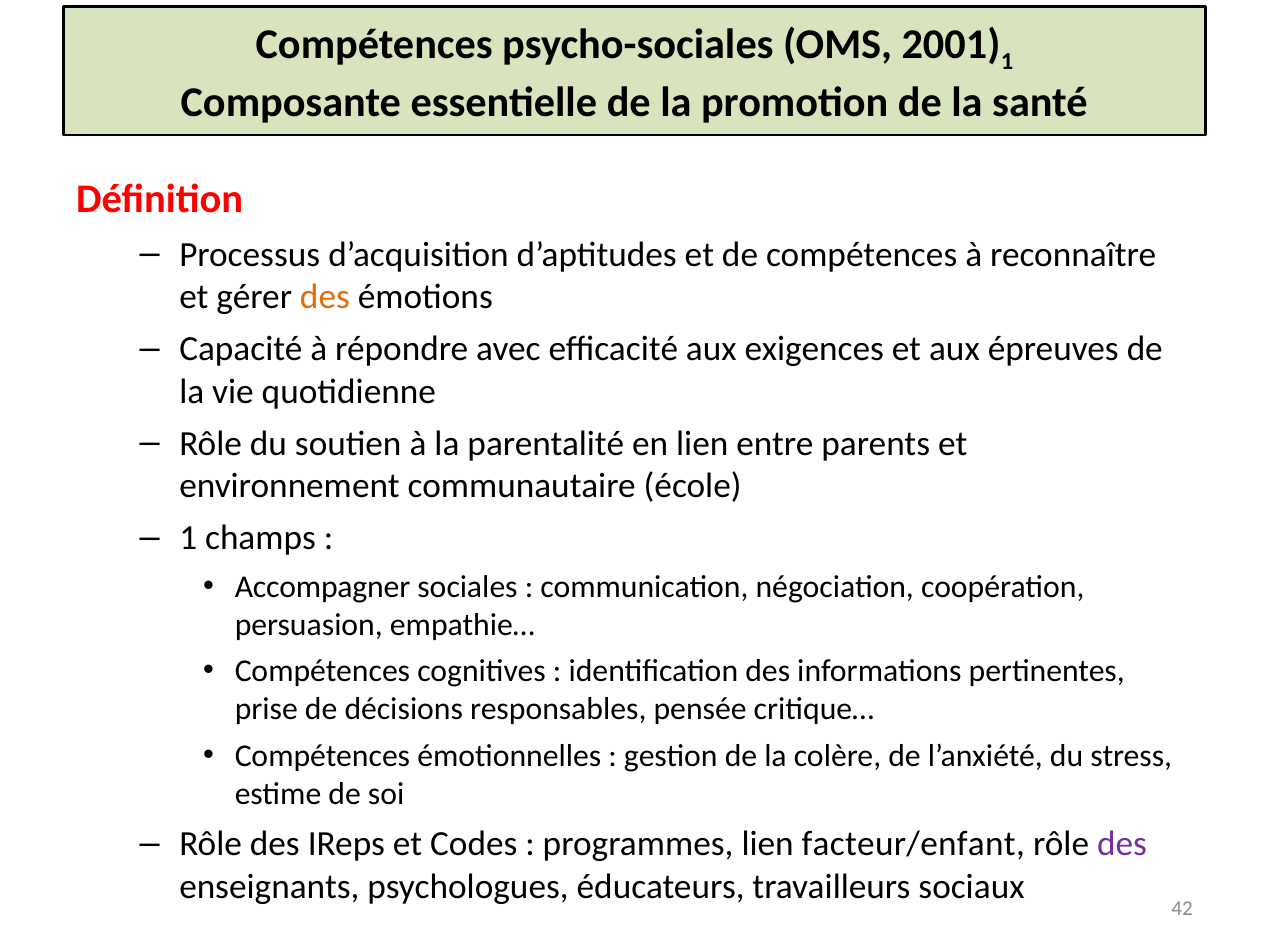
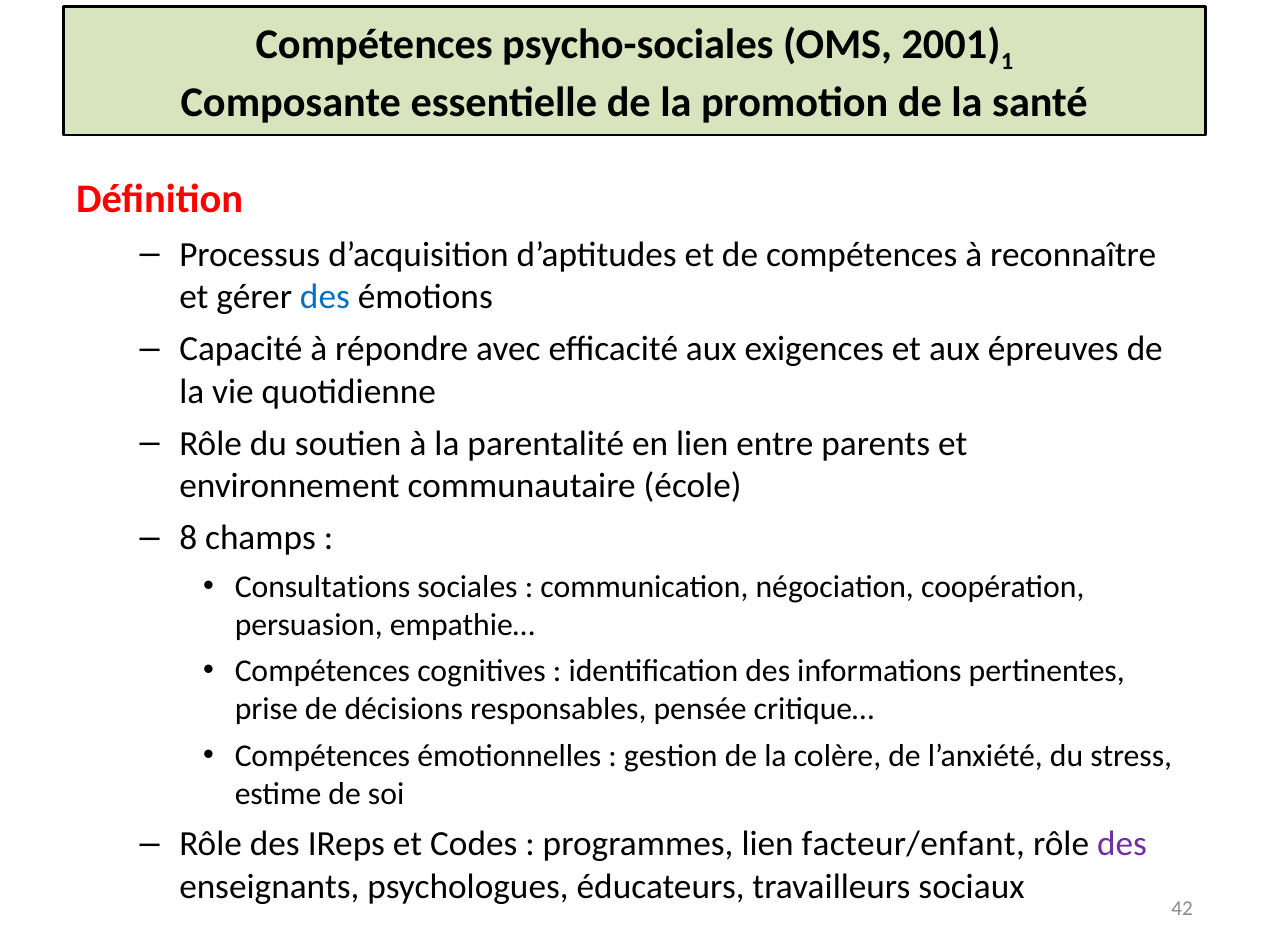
des at (325, 297) colour: orange -> blue
1 at (188, 538): 1 -> 8
Accompagner: Accompagner -> Consultations
